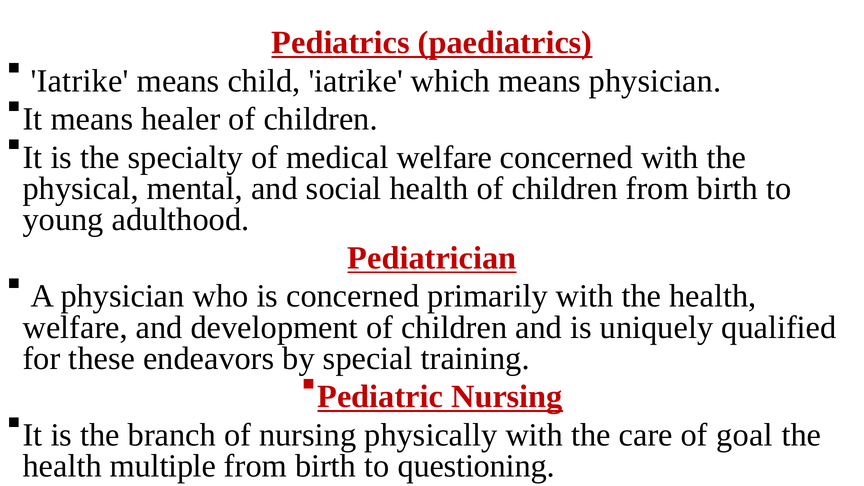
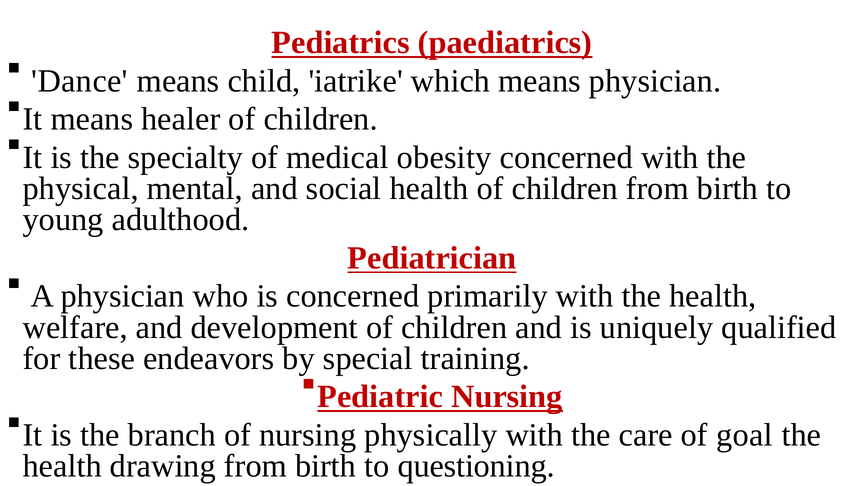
Iatrike at (80, 81): Iatrike -> Dance
medical welfare: welfare -> obesity
multiple: multiple -> drawing
